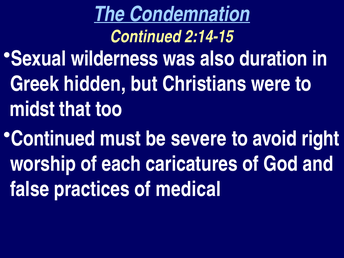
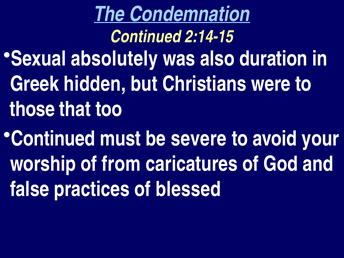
wilderness: wilderness -> absolutely
midst: midst -> those
right: right -> your
each: each -> from
medical: medical -> blessed
